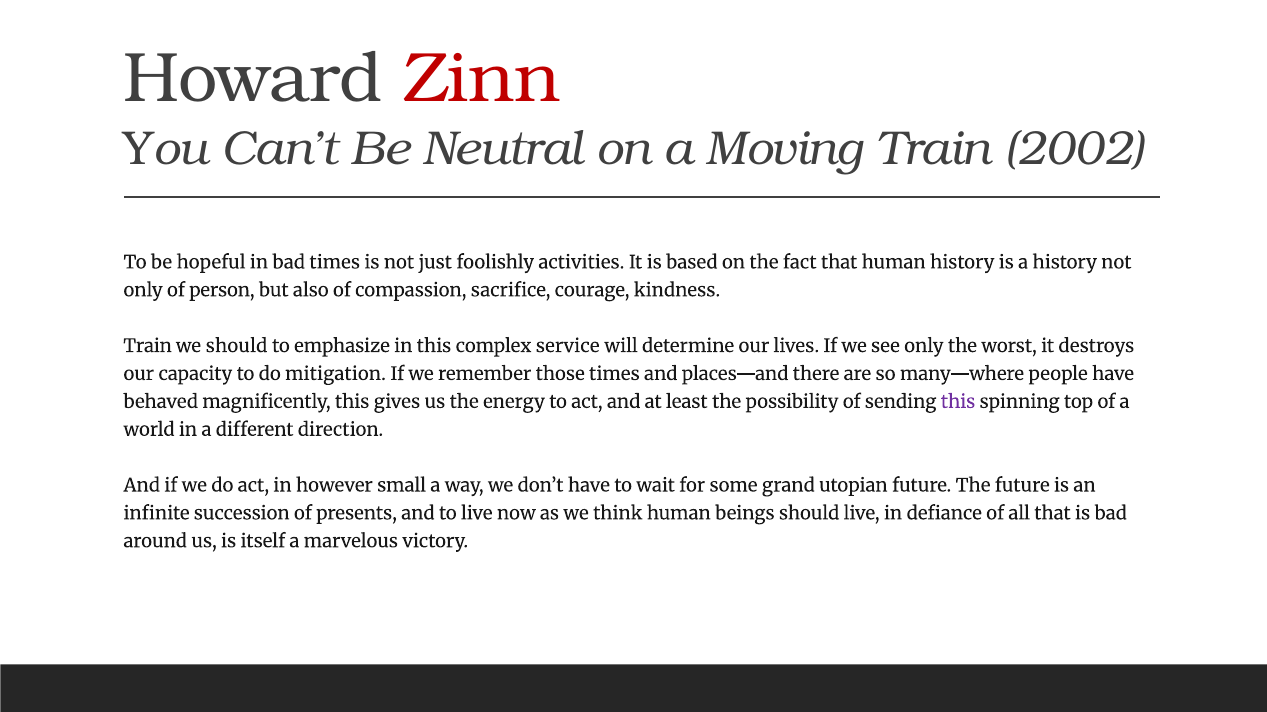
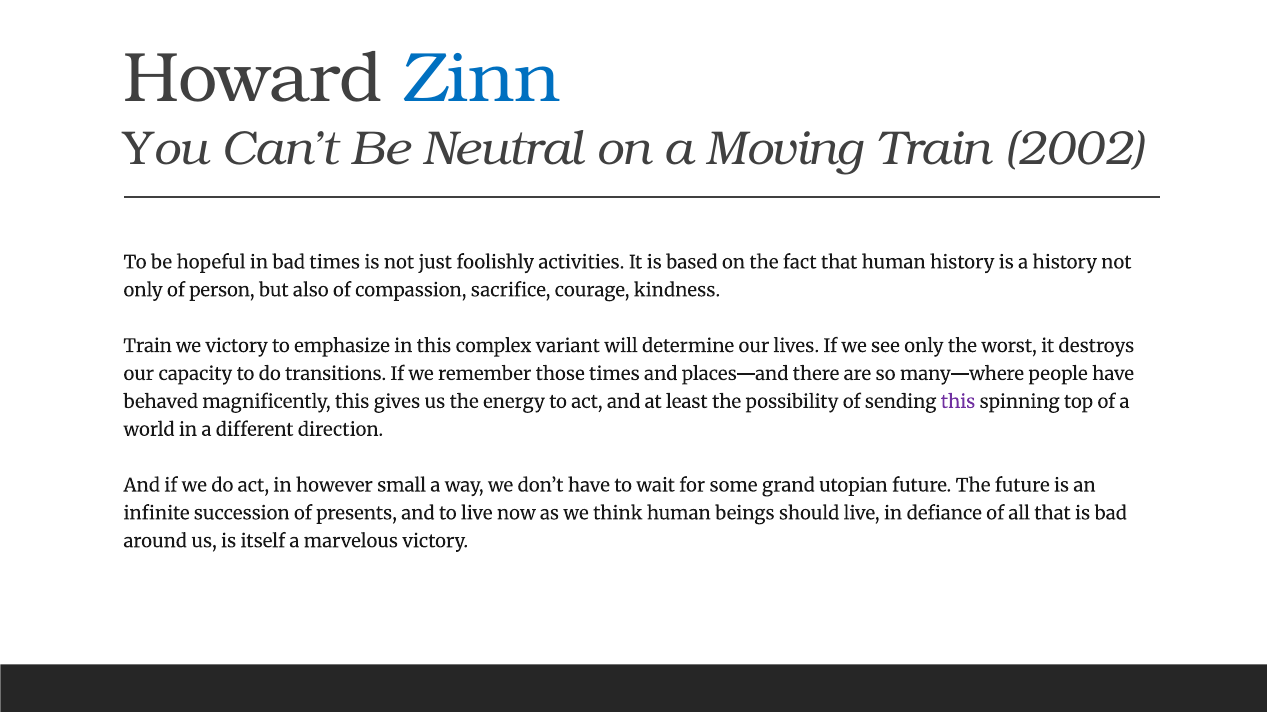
Zinn colour: red -> blue
we should: should -> victory
service: service -> variant
mitigation: mitigation -> transitions
